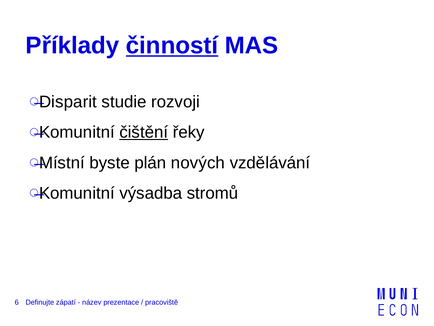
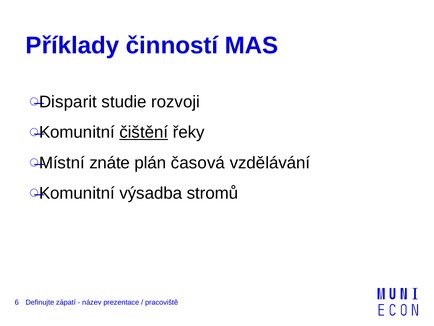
činností underline: present -> none
byste: byste -> znáte
nových: nových -> časová
